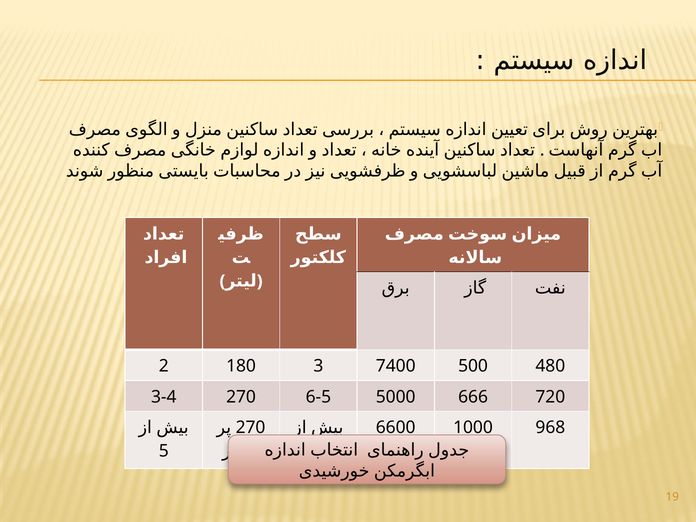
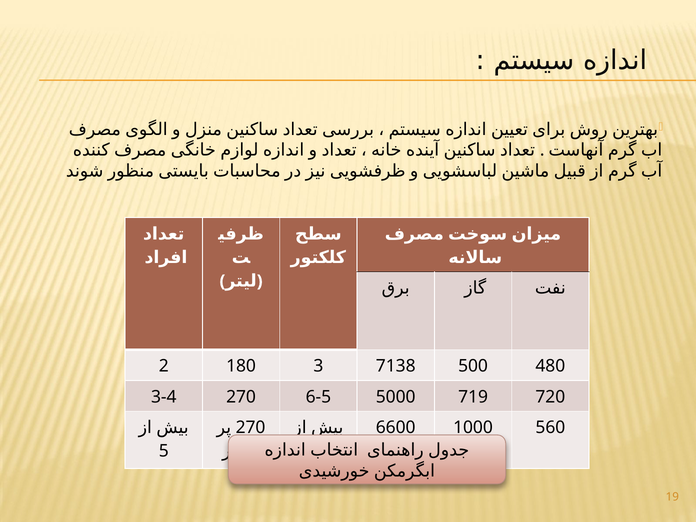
7400: 7400 -> 7138
666: 666 -> 719
968: 968 -> 560
